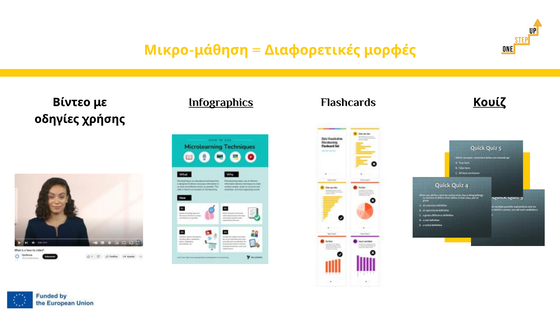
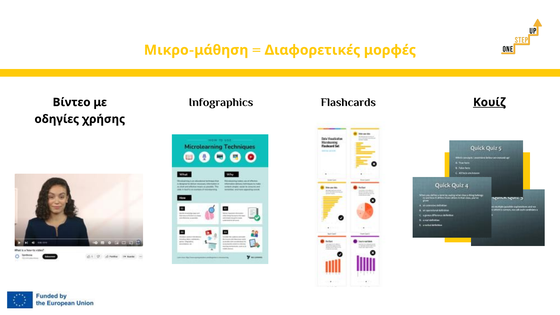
Infographics underline: present -> none
